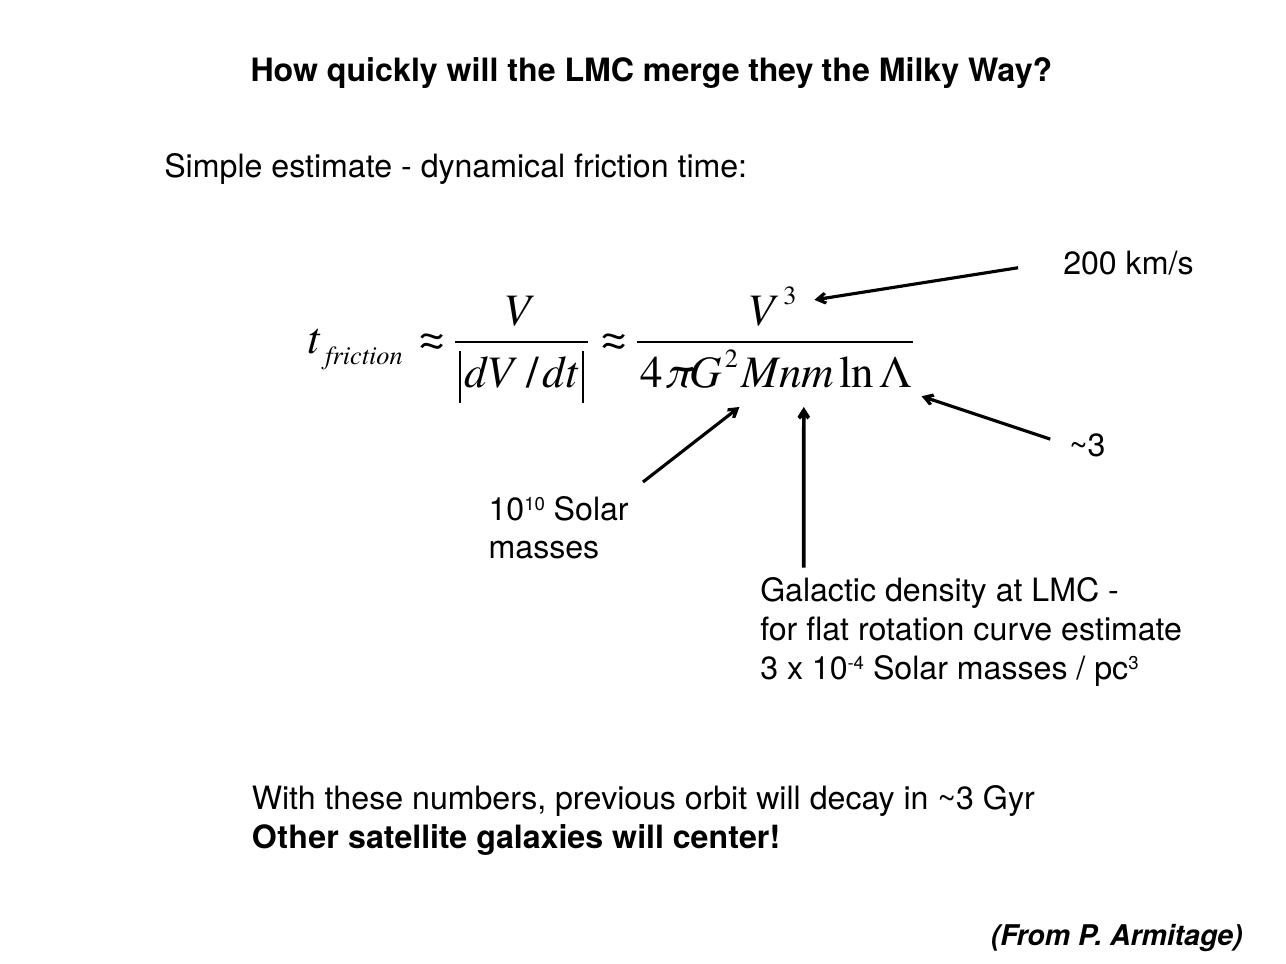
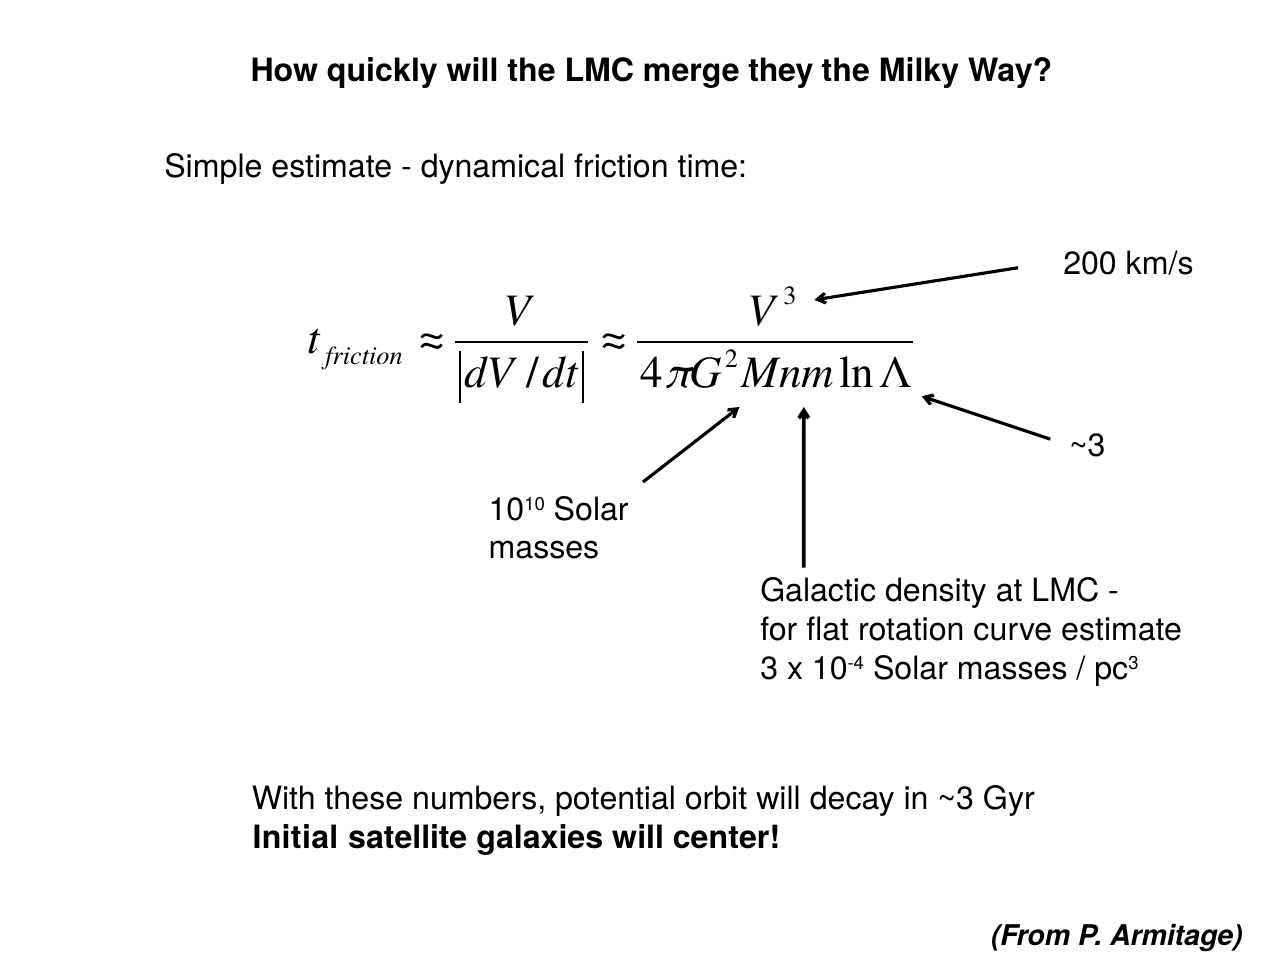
previous: previous -> potential
Other: Other -> Initial
